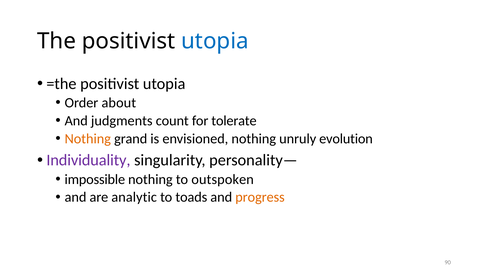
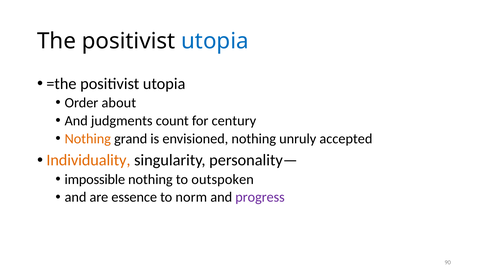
tolerate: tolerate -> century
evolution: evolution -> accepted
Individuality colour: purple -> orange
analytic: analytic -> essence
toads: toads -> norm
progress colour: orange -> purple
